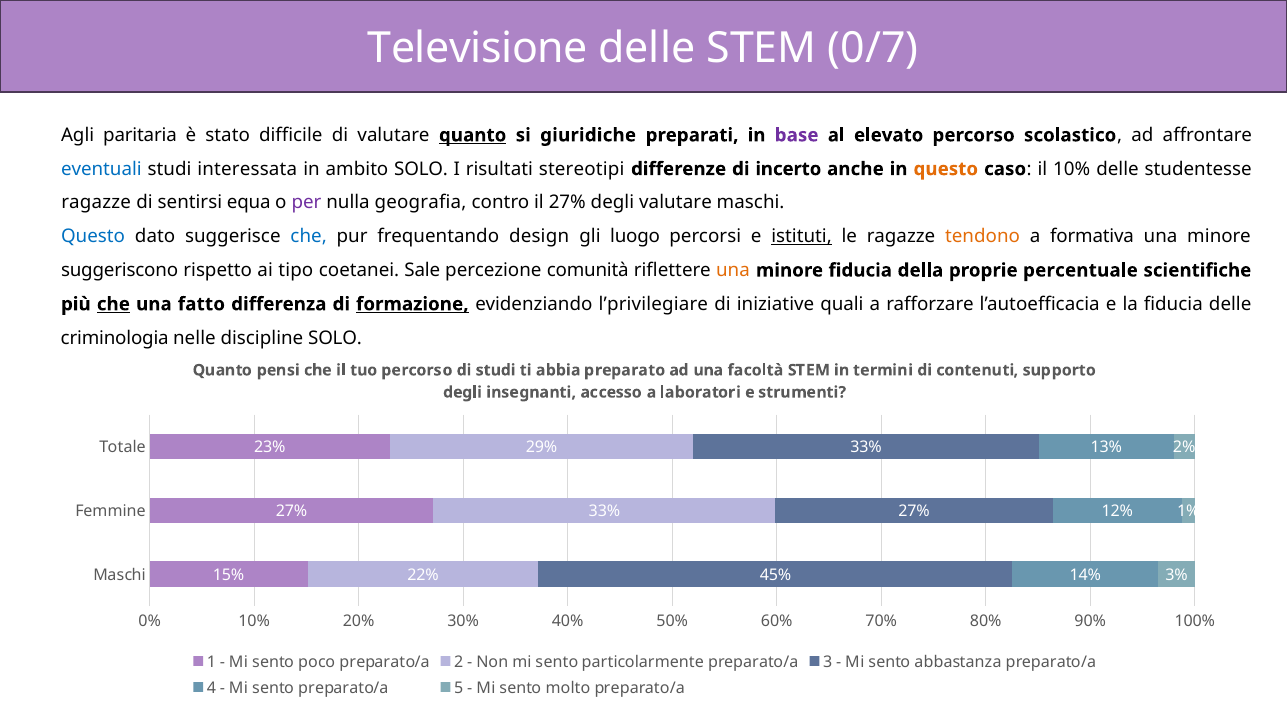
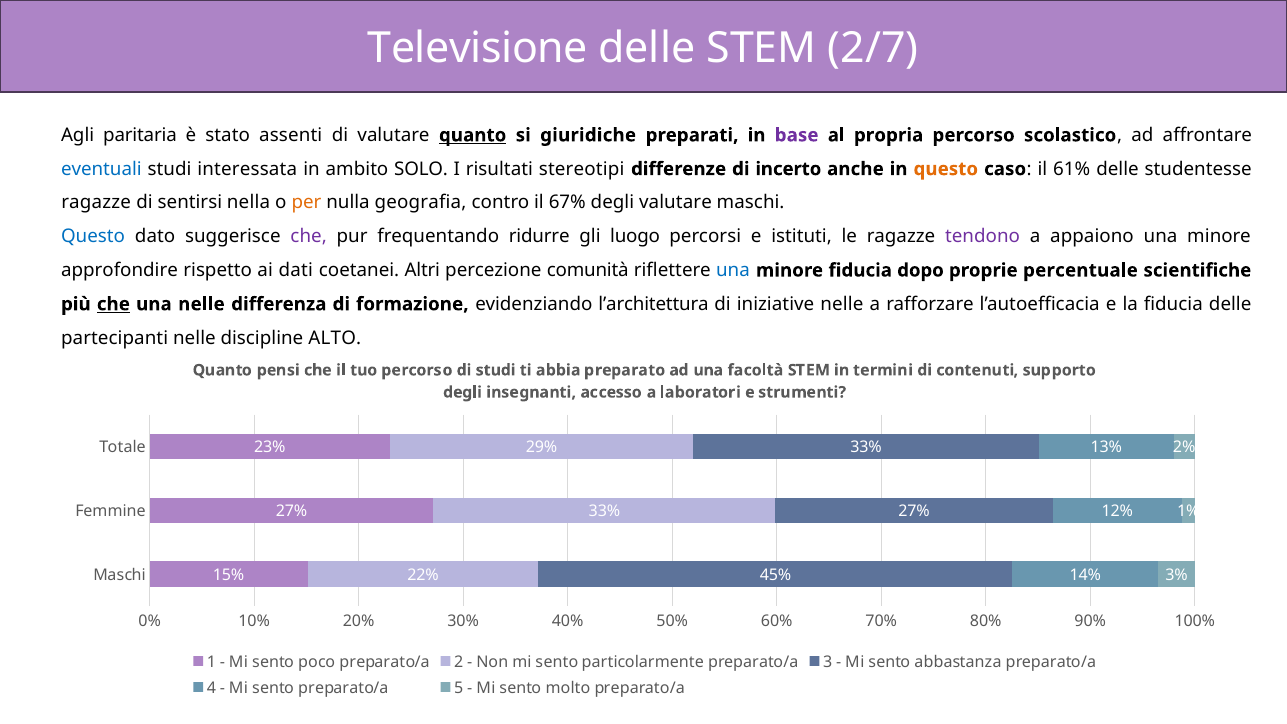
0/7: 0/7 -> 2/7
difficile: difficile -> assenti
elevato: elevato -> propria
il 10%: 10% -> 61%
equa: equa -> nella
per colour: purple -> orange
il 27%: 27% -> 67%
che at (309, 237) colour: blue -> purple
design: design -> ridurre
istituti underline: present -> none
tendono colour: orange -> purple
formativa: formativa -> appaiono
suggeriscono: suggeriscono -> approfondire
tipo: tipo -> dati
Sale: Sale -> Altri
una at (733, 270) colour: orange -> blue
della: della -> dopo
una fatto: fatto -> nelle
formazione underline: present -> none
l’privilegiare: l’privilegiare -> l’architettura
iniziative quali: quali -> nelle
criminologia: criminologia -> partecipanti
discipline SOLO: SOLO -> ALTO
